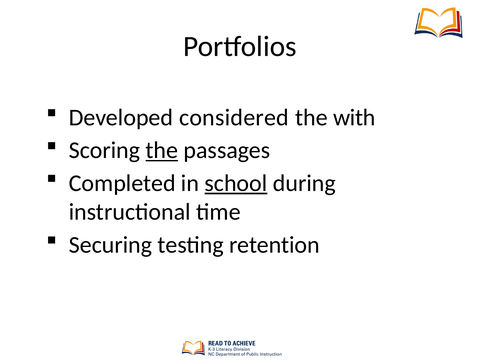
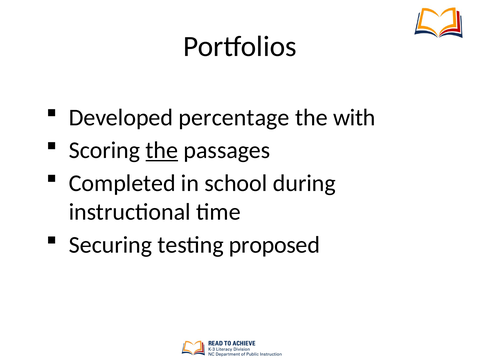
considered: considered -> percentage
school underline: present -> none
retention: retention -> proposed
